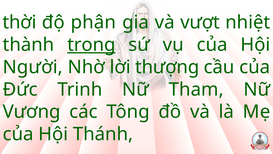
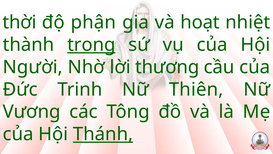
vượt: vượt -> hoạt
thượng: thượng -> thương
Tham: Tham -> Thiên
Thánh underline: none -> present
